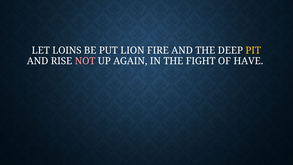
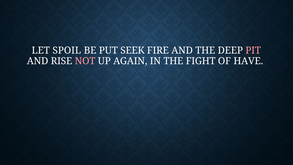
LOINS: LOINS -> SPOIL
LION: LION -> SEEK
PIT colour: yellow -> pink
